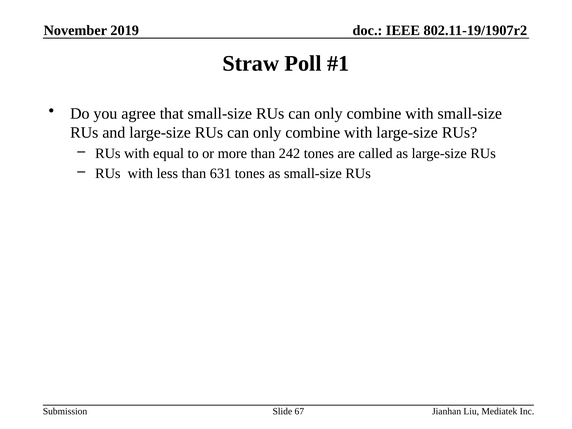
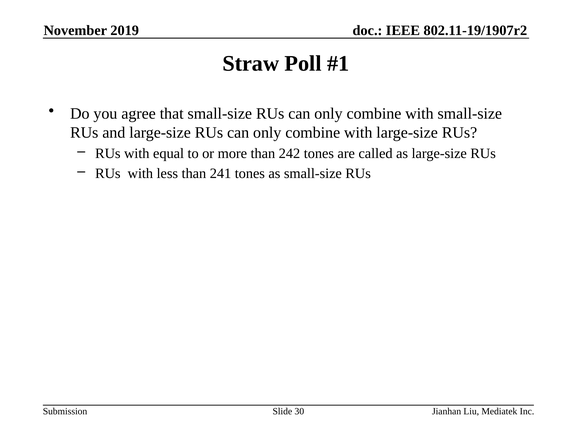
631: 631 -> 241
67: 67 -> 30
